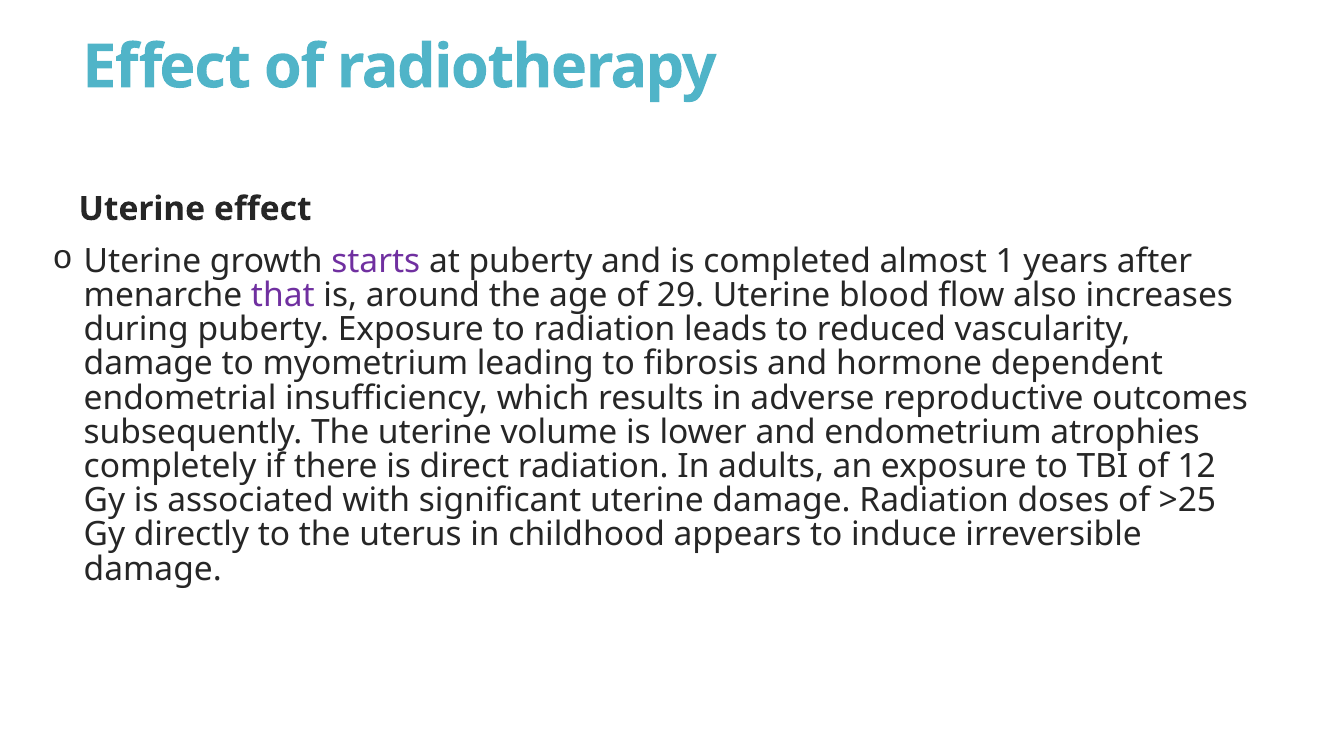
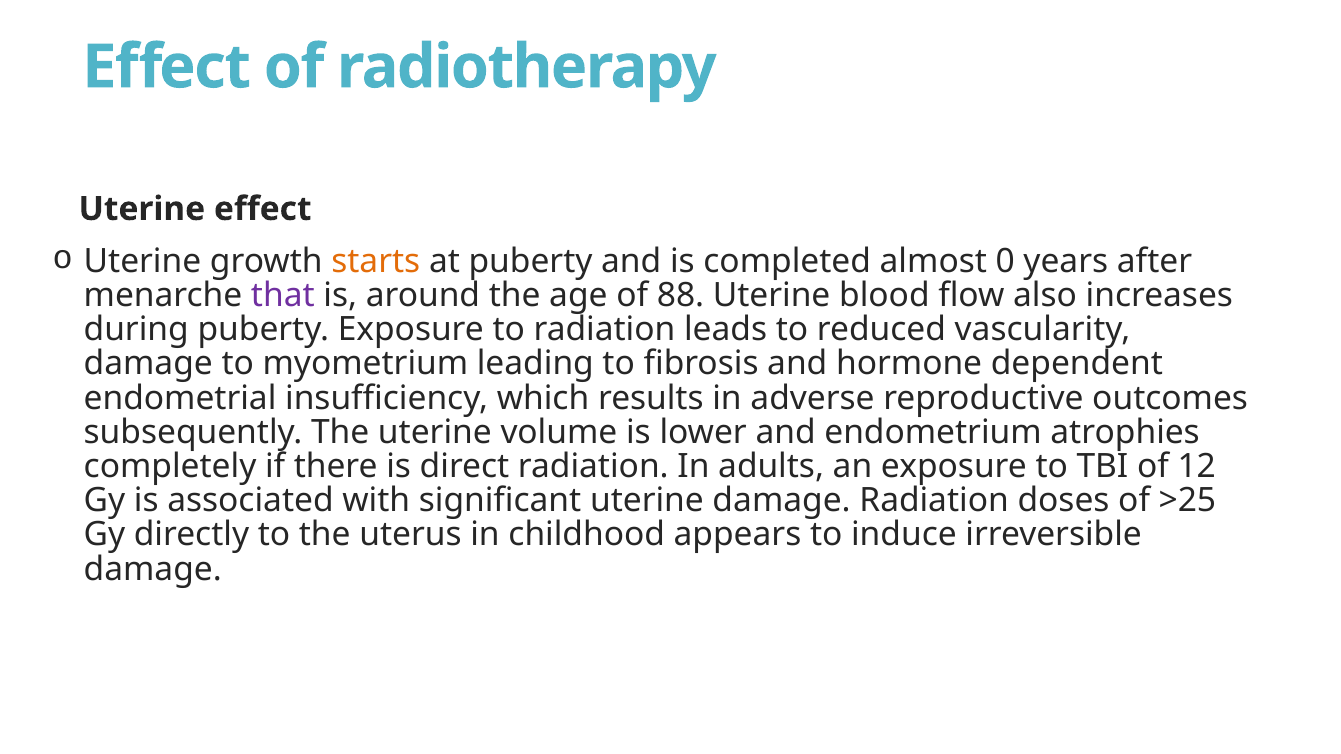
starts colour: purple -> orange
1: 1 -> 0
29: 29 -> 88
